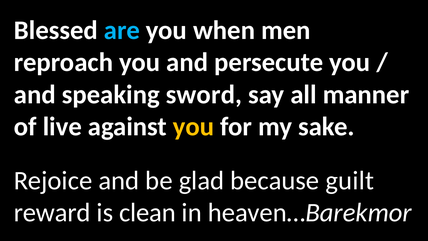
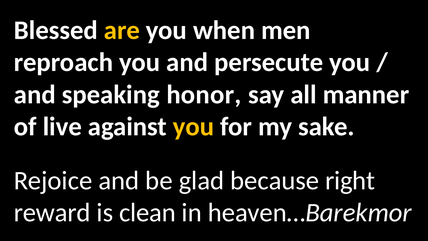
are colour: light blue -> yellow
sword: sword -> honor
guilt: guilt -> right
